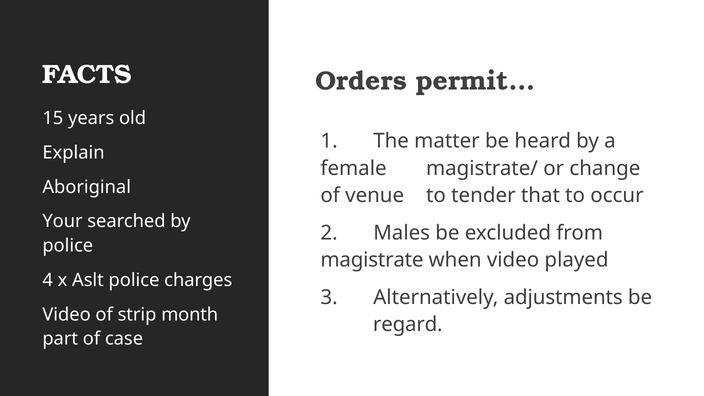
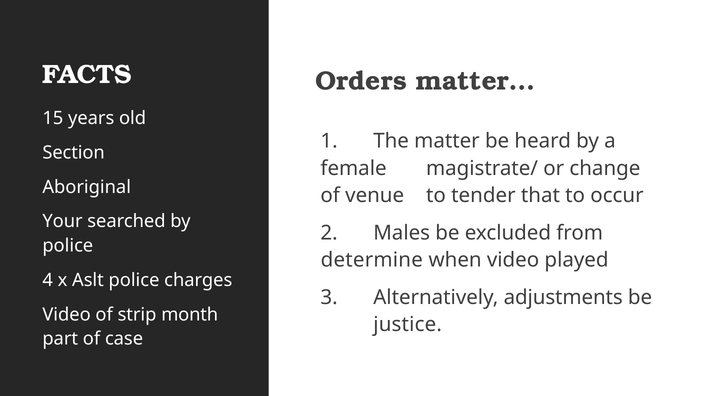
permit…: permit… -> matter…
Explain: Explain -> Section
magistrate: magistrate -> determine
regard: regard -> justice
